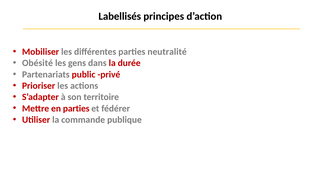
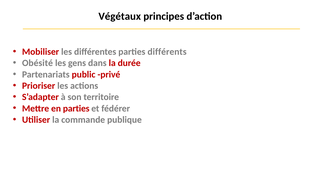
Labellisés: Labellisés -> Végétaux
neutralité: neutralité -> différents
